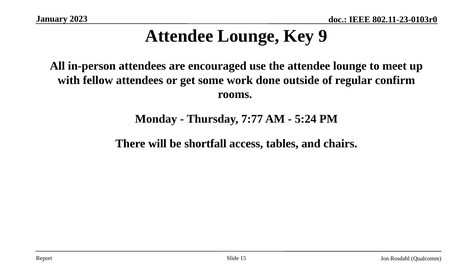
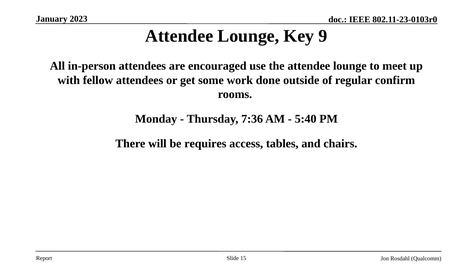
7:77: 7:77 -> 7:36
5:24: 5:24 -> 5:40
shortfall: shortfall -> requires
